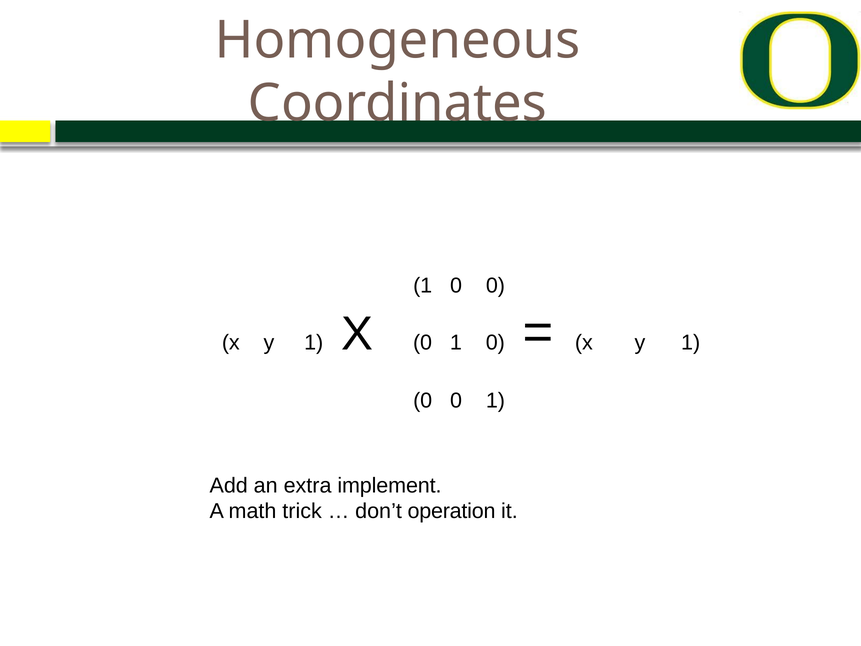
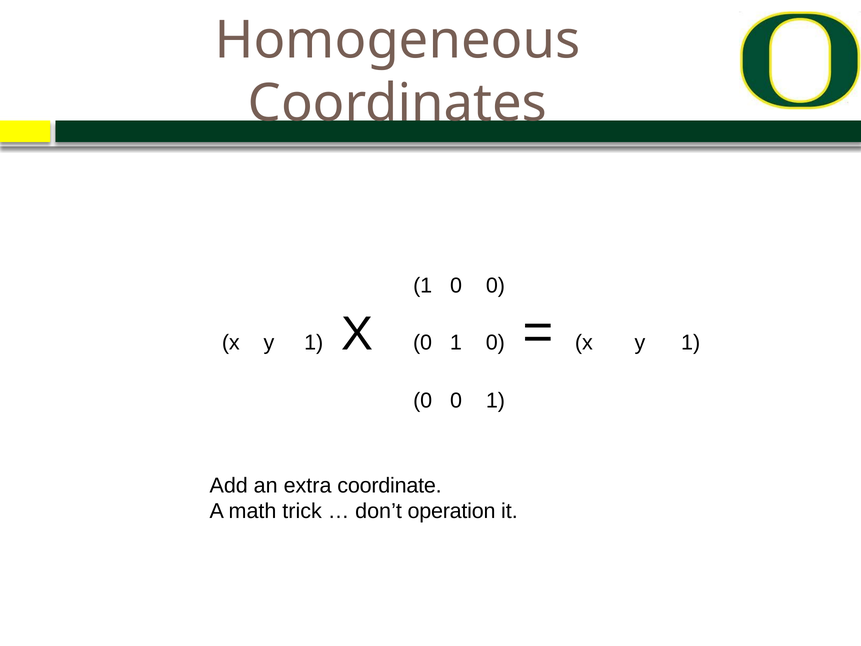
implement: implement -> coordinate
